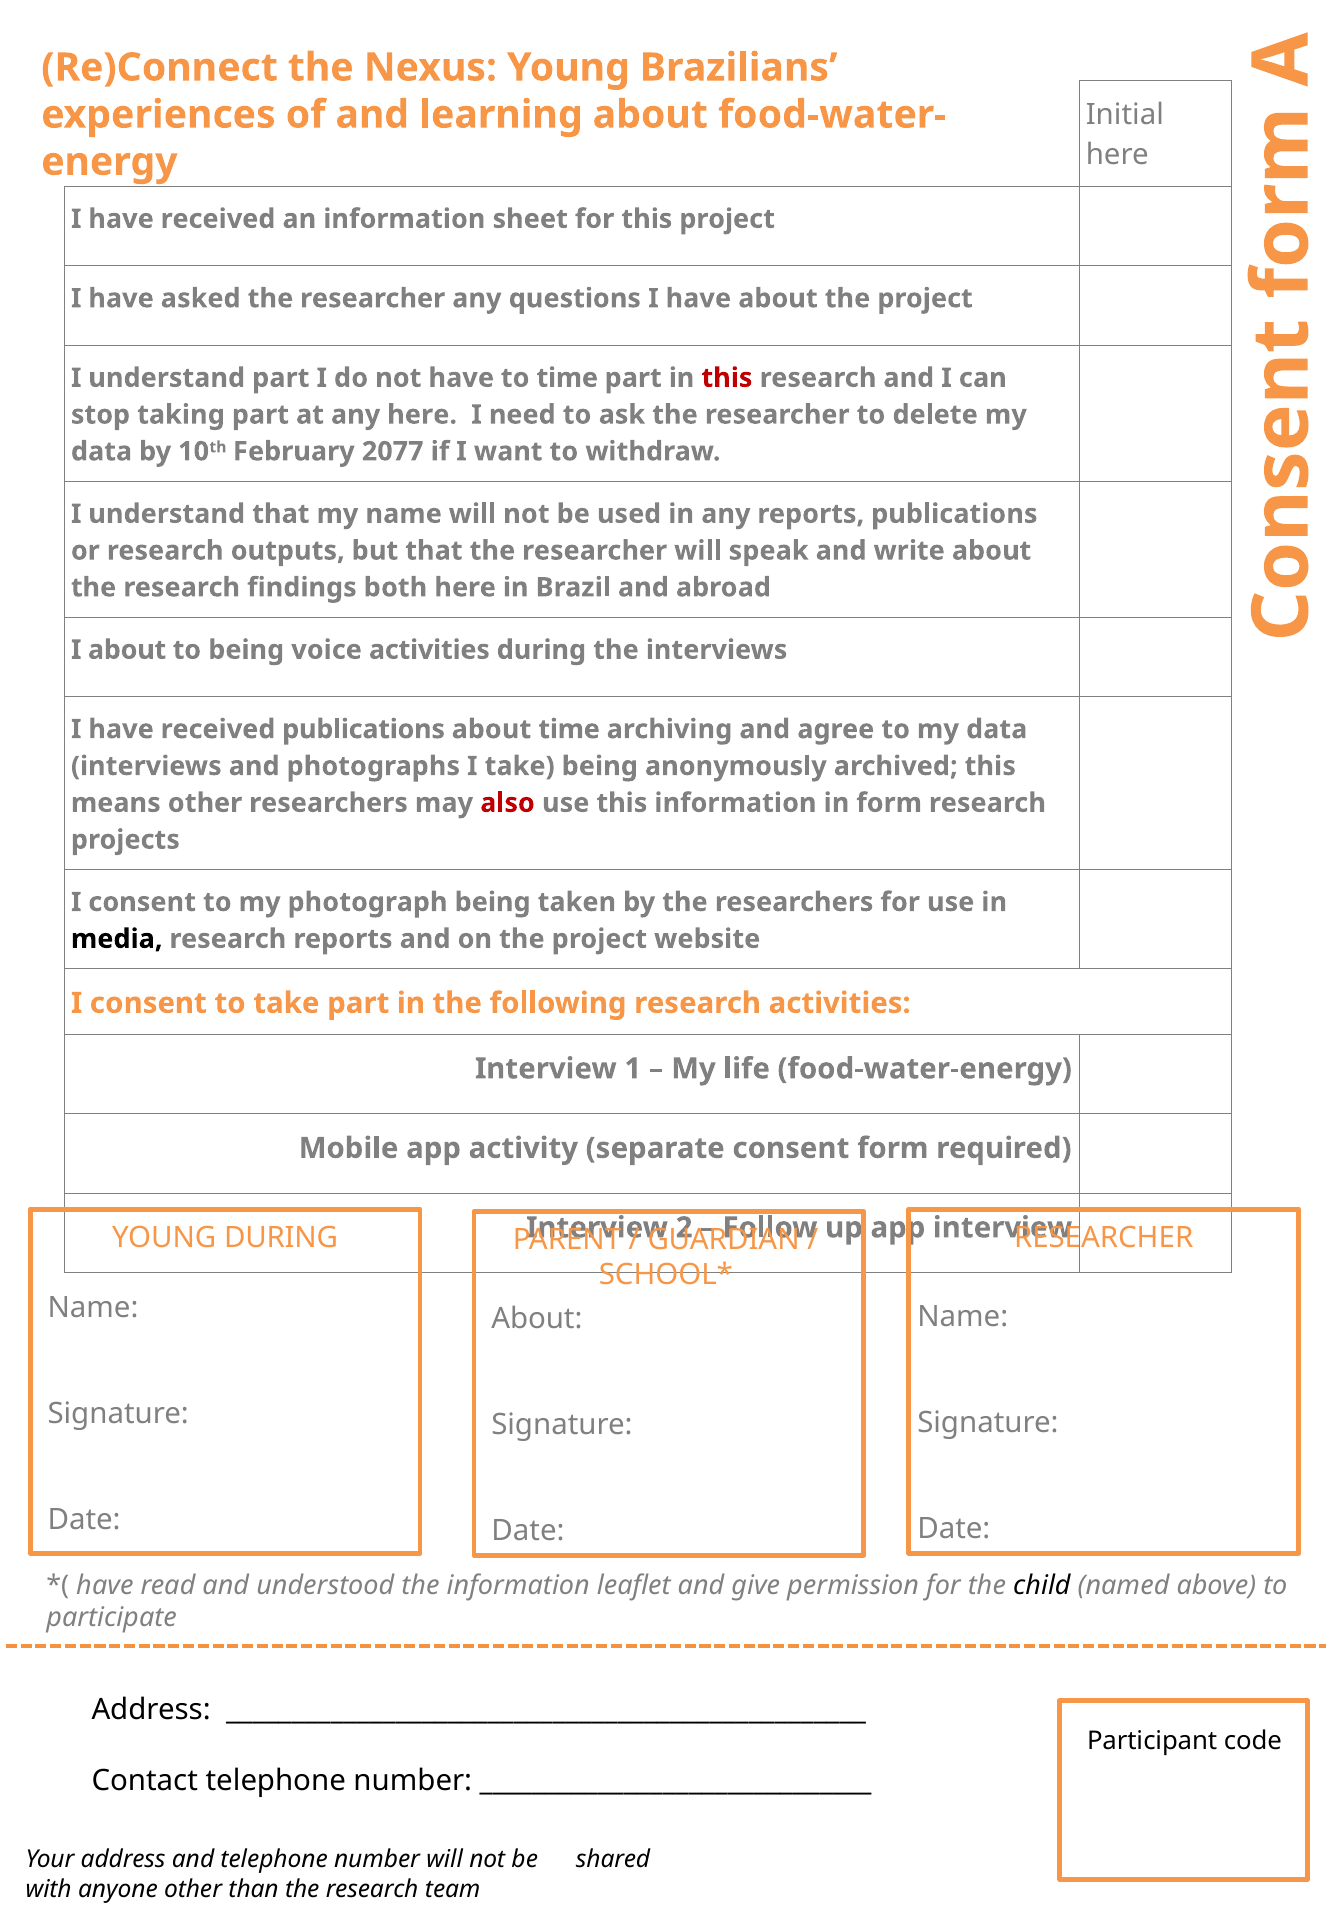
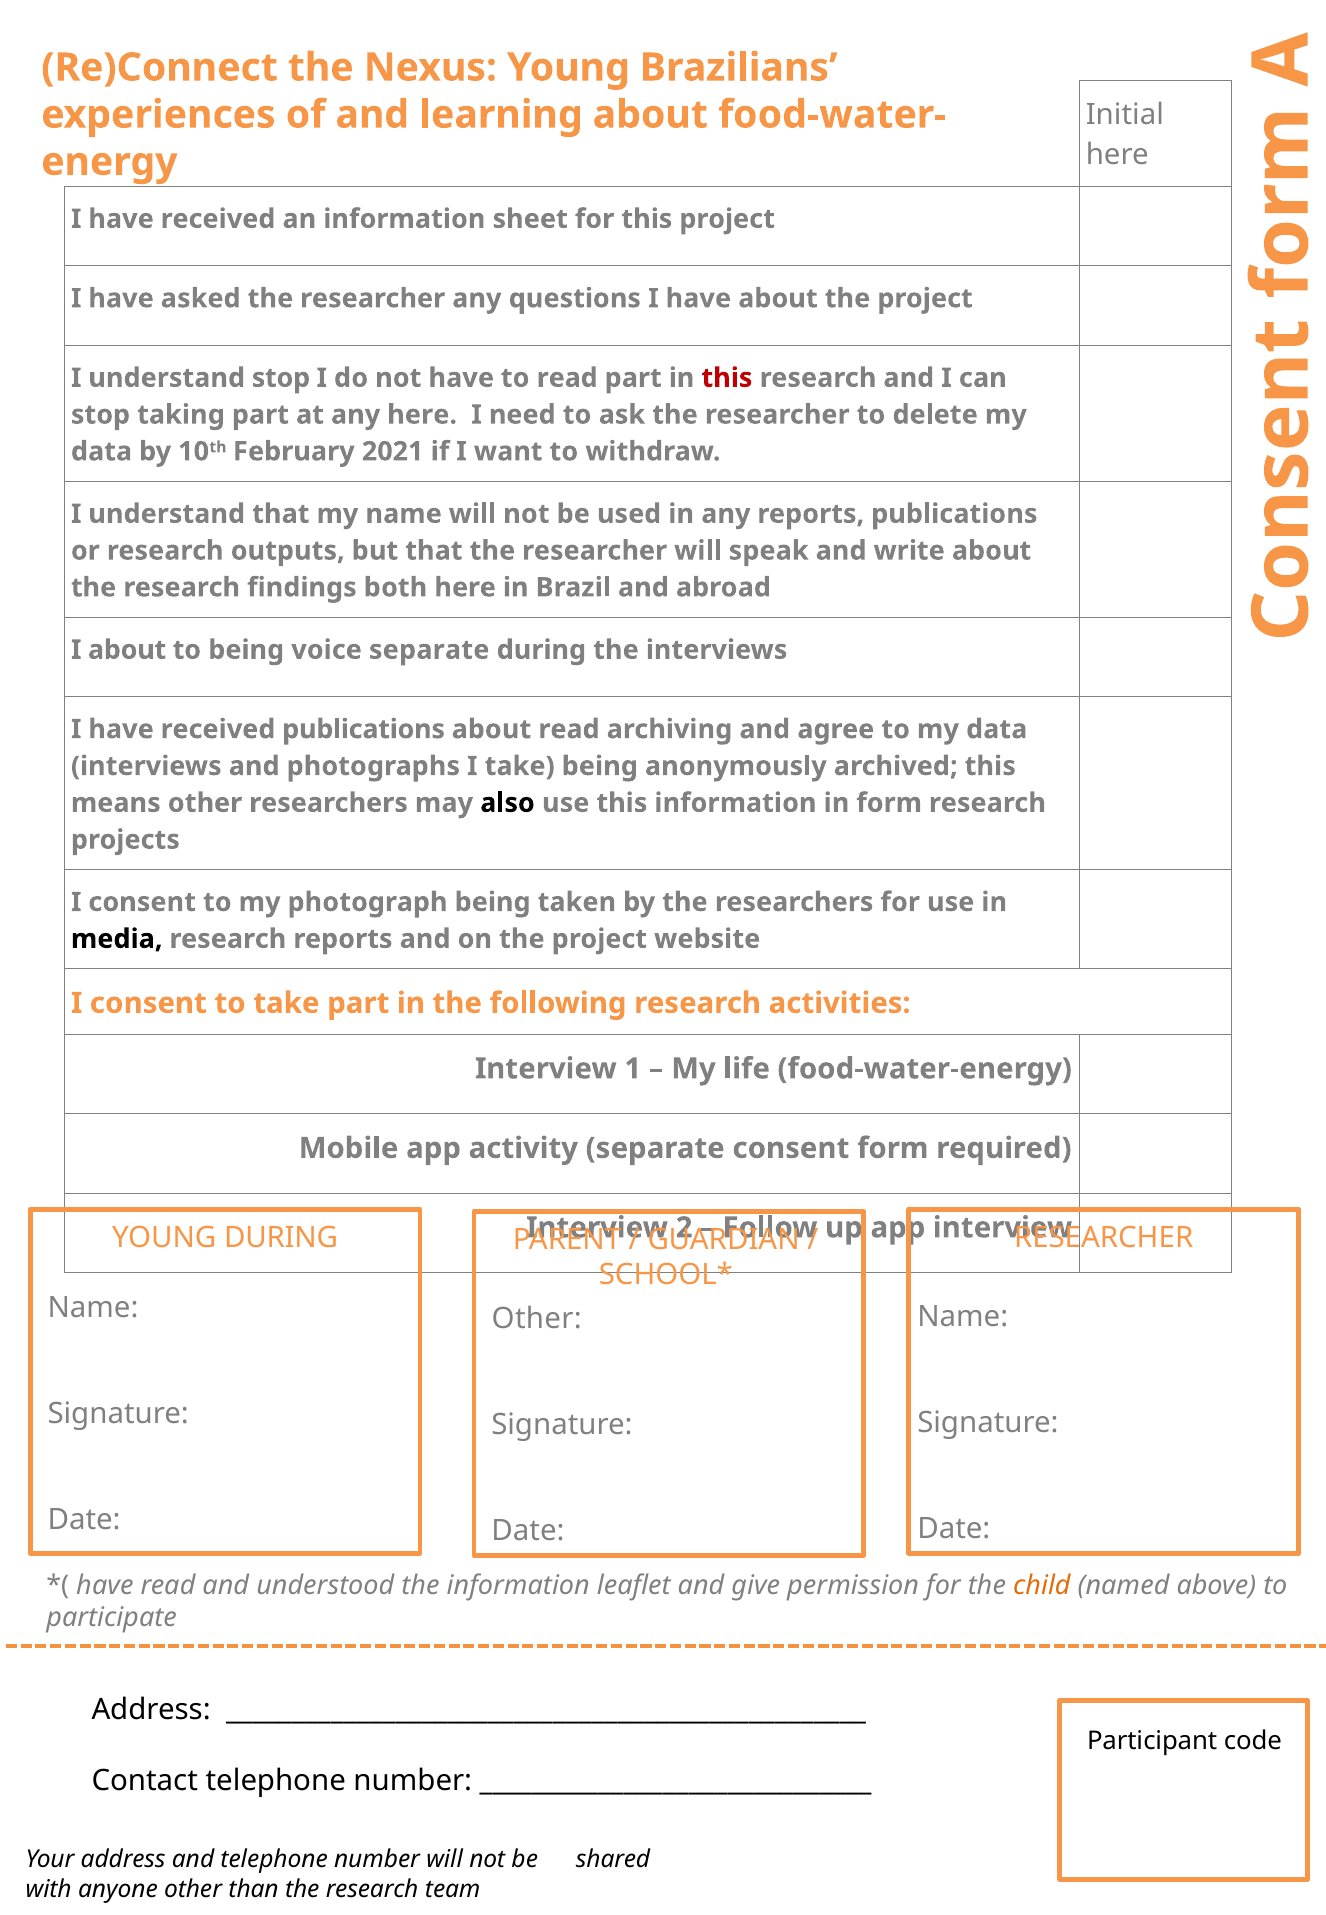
understand part: part -> stop
to time: time -> read
2077: 2077 -> 2021
voice activities: activities -> separate
about time: time -> read
also colour: red -> black
About at (537, 1319): About -> Other
child colour: black -> orange
